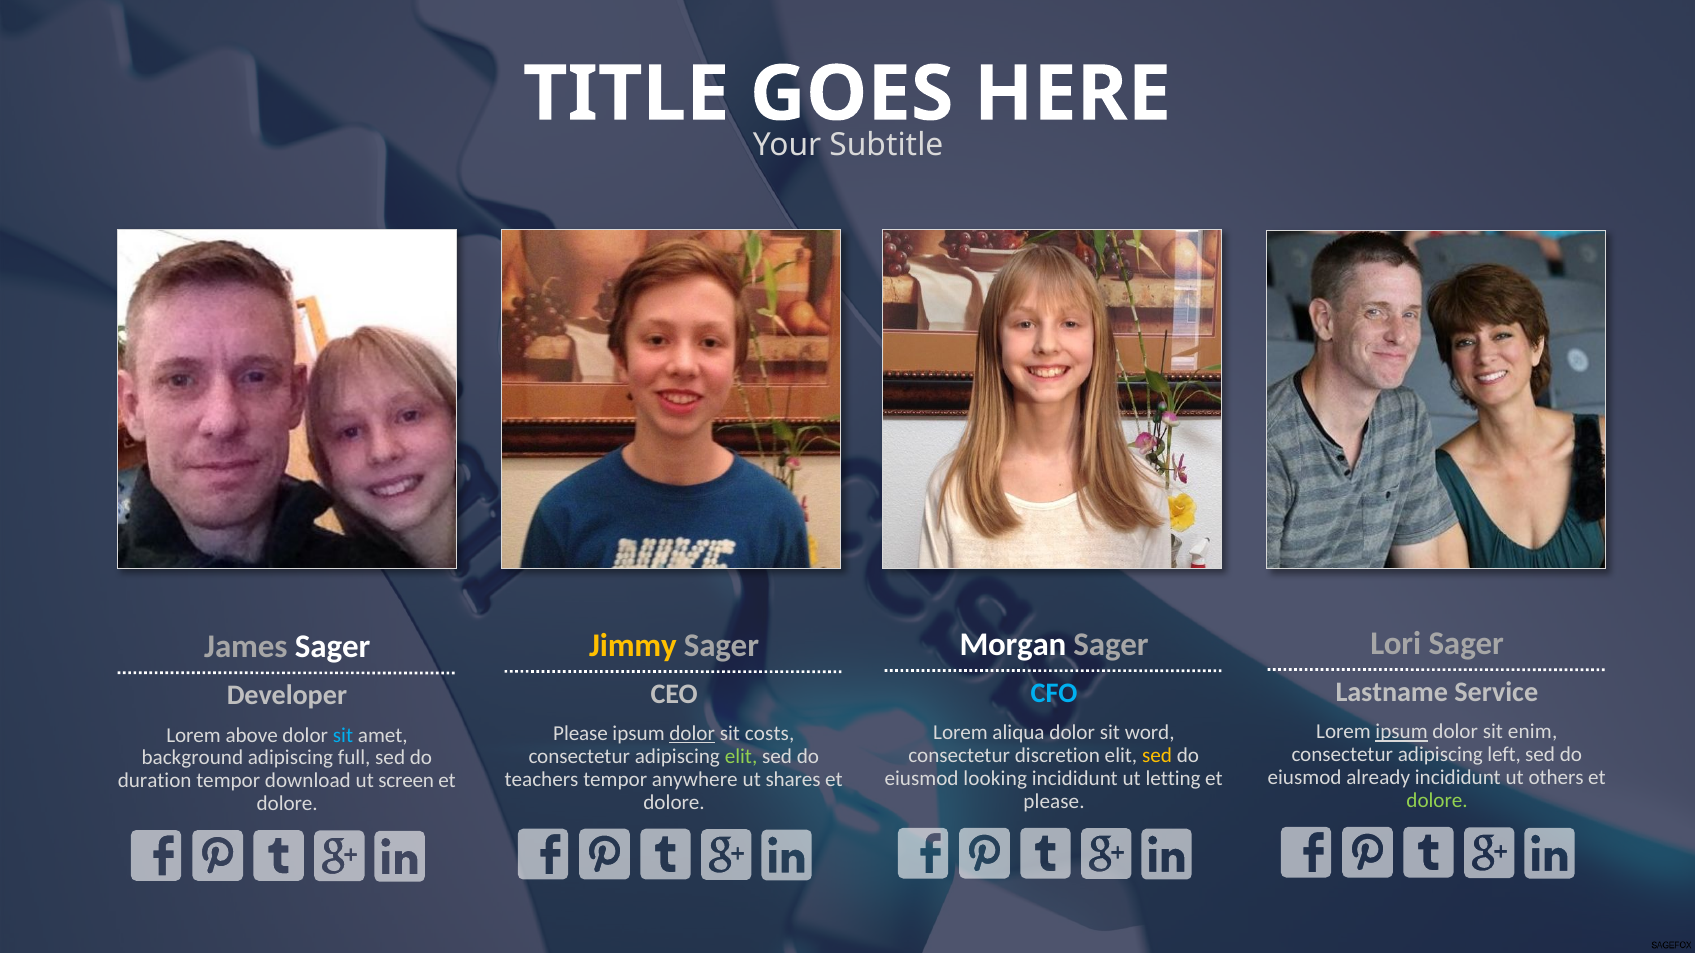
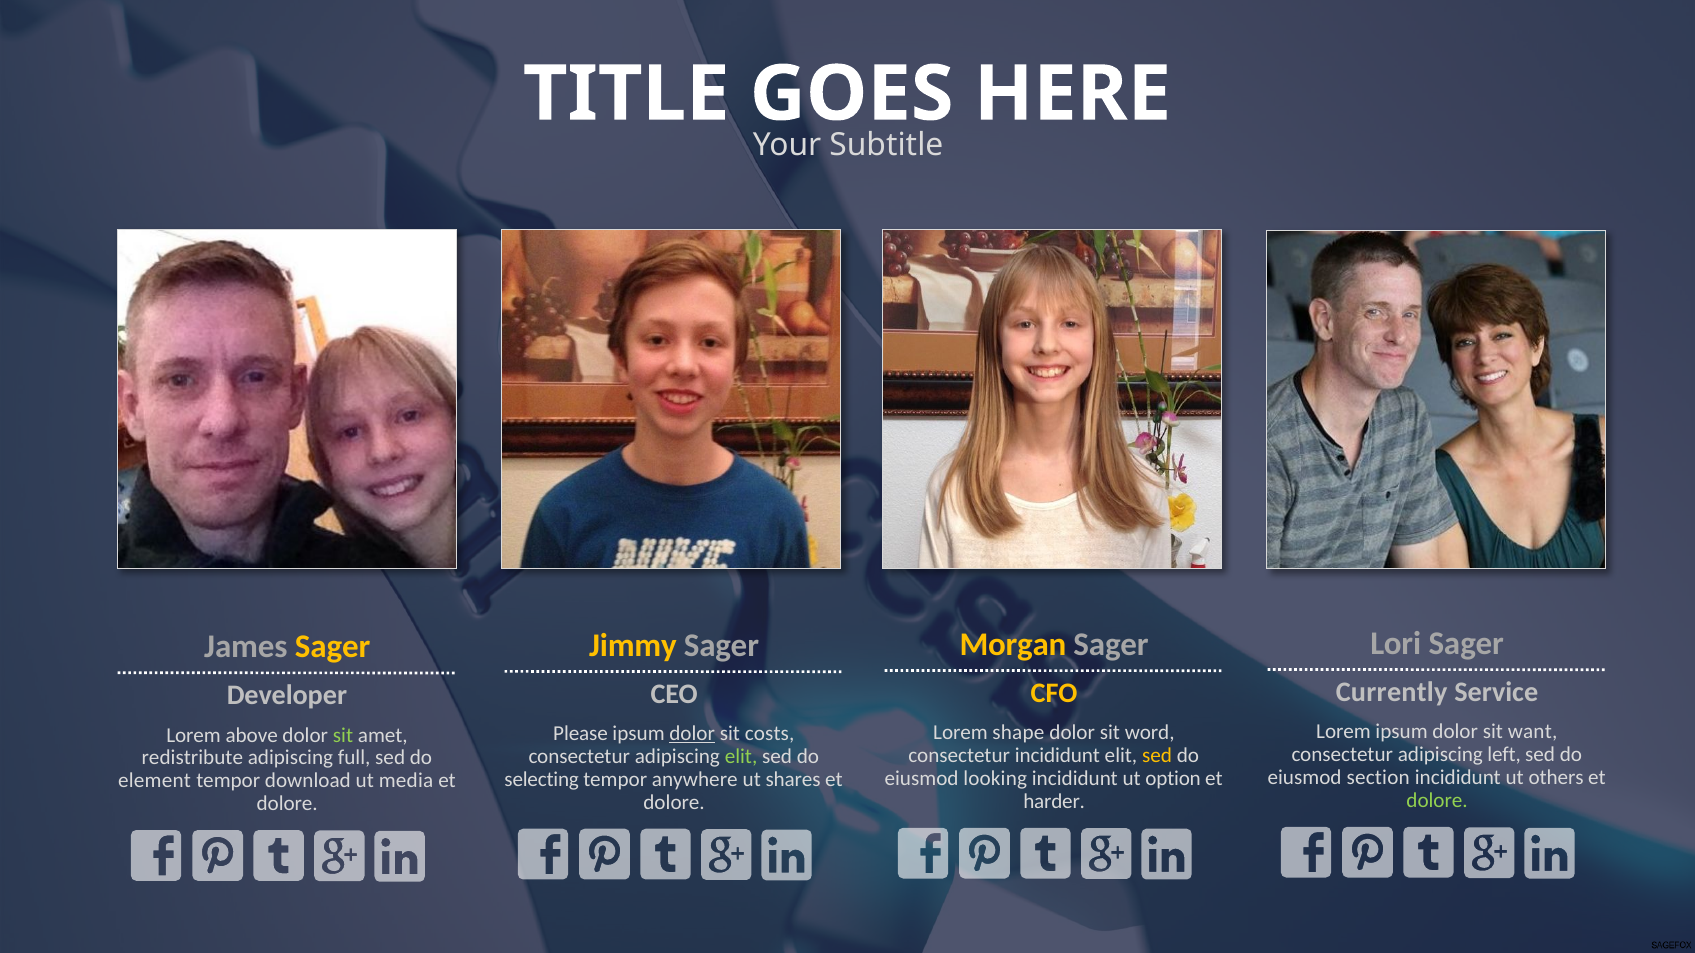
Morgan colour: white -> yellow
Sager at (333, 647) colour: white -> yellow
Lastname: Lastname -> Currently
CFO colour: light blue -> yellow
ipsum at (1402, 732) underline: present -> none
enim: enim -> want
aliqua: aliqua -> shape
sit at (343, 735) colour: light blue -> light green
consectetur discretion: discretion -> incididunt
background: background -> redistribute
already: already -> section
letting: letting -> option
teachers: teachers -> selecting
duration: duration -> element
screen: screen -> media
please at (1054, 802): please -> harder
